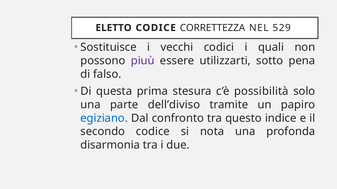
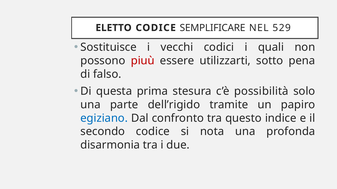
CORRETTEZZA: CORRETTEZZA -> SEMPLIFICARE
piuù colour: purple -> red
dell’diviso: dell’diviso -> dell’rigido
